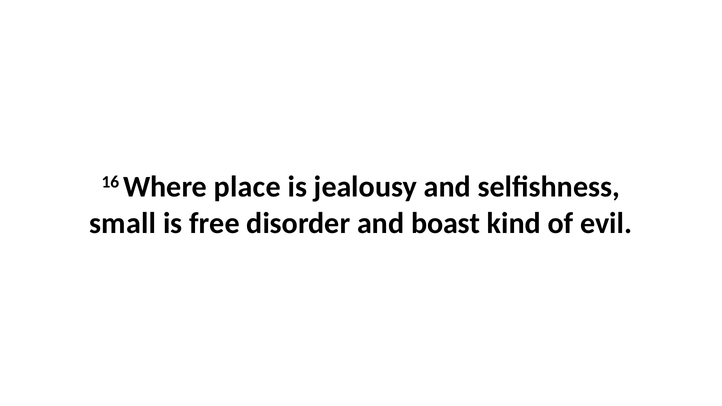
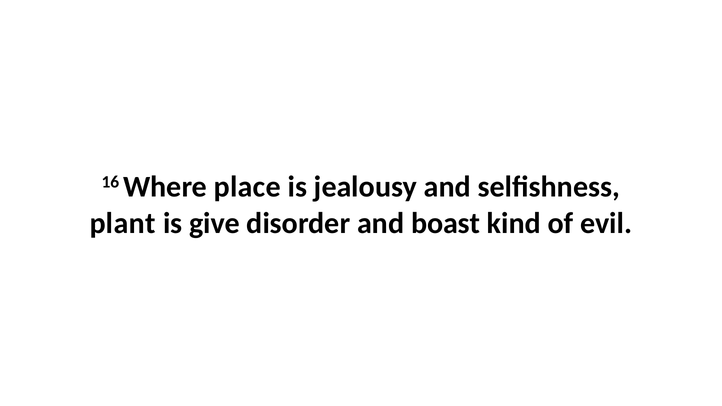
small: small -> plant
free: free -> give
